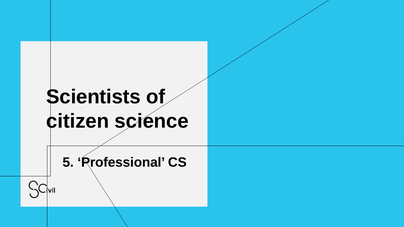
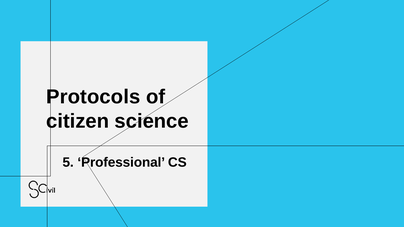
Scientists: Scientists -> Protocols
